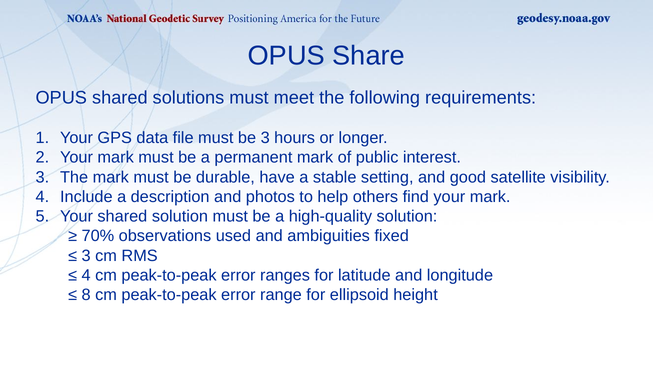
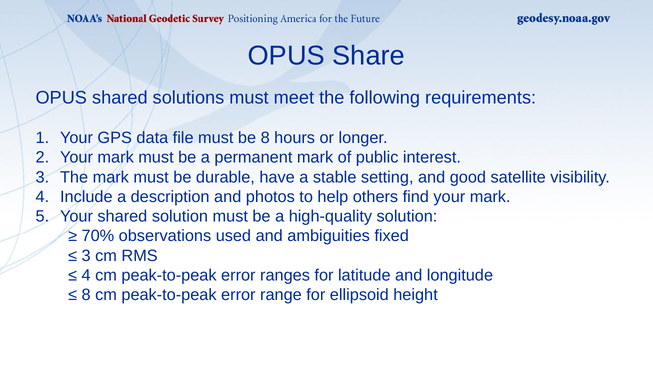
be 3: 3 -> 8
